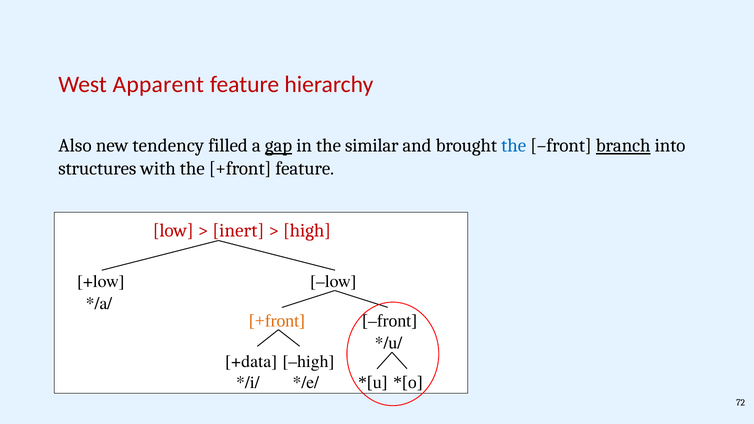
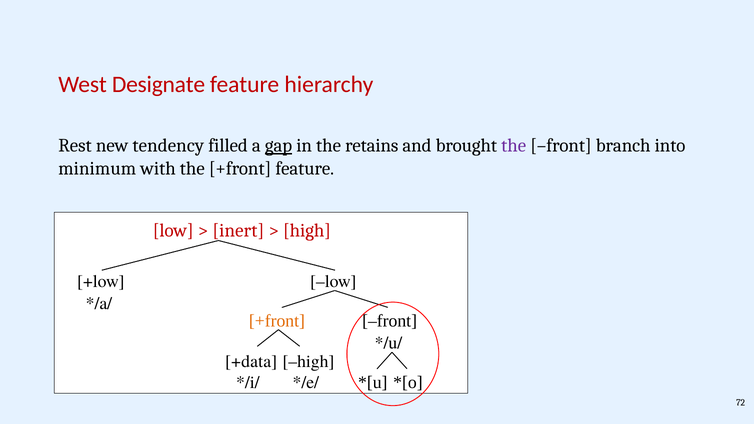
Apparent: Apparent -> Designate
Also: Also -> Rest
similar: similar -> retains
the at (514, 146) colour: blue -> purple
branch underline: present -> none
structures: structures -> minimum
